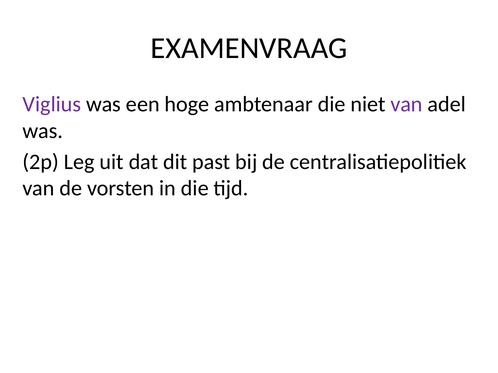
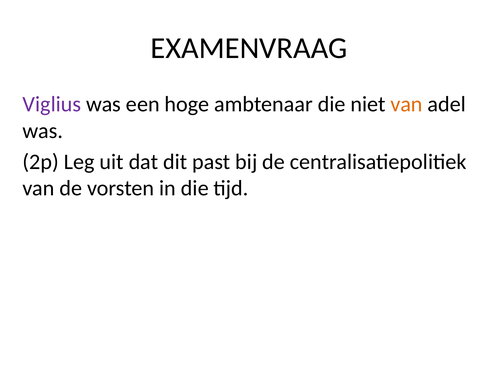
van at (407, 104) colour: purple -> orange
